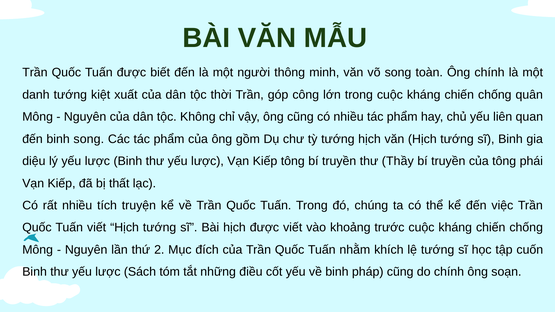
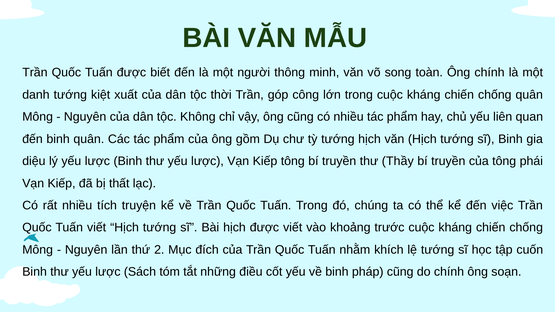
binh song: song -> quân
